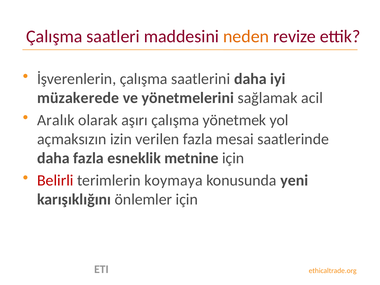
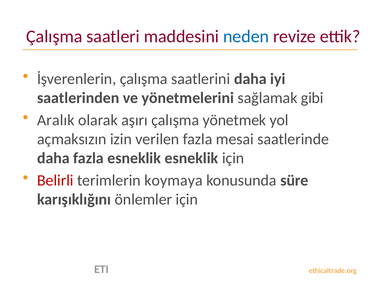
neden colour: orange -> blue
müzakerede: müzakerede -> saatlerinden
acil: acil -> gibi
esneklik metnine: metnine -> esneklik
yeni: yeni -> süre
